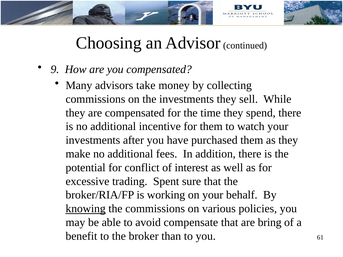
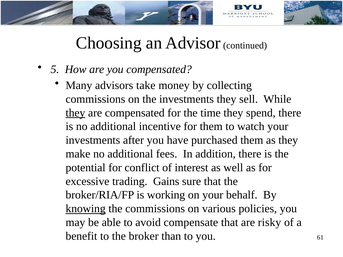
9: 9 -> 5
they at (75, 113) underline: none -> present
Spent: Spent -> Gains
bring: bring -> risky
